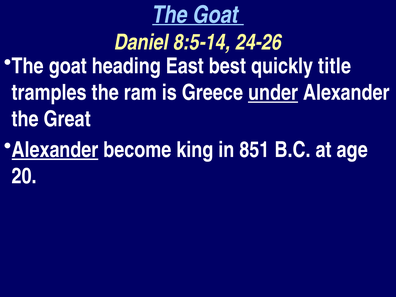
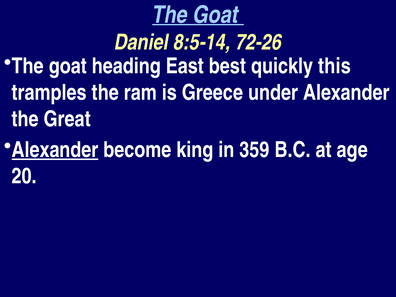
24-26: 24-26 -> 72-26
title: title -> this
under underline: present -> none
851: 851 -> 359
